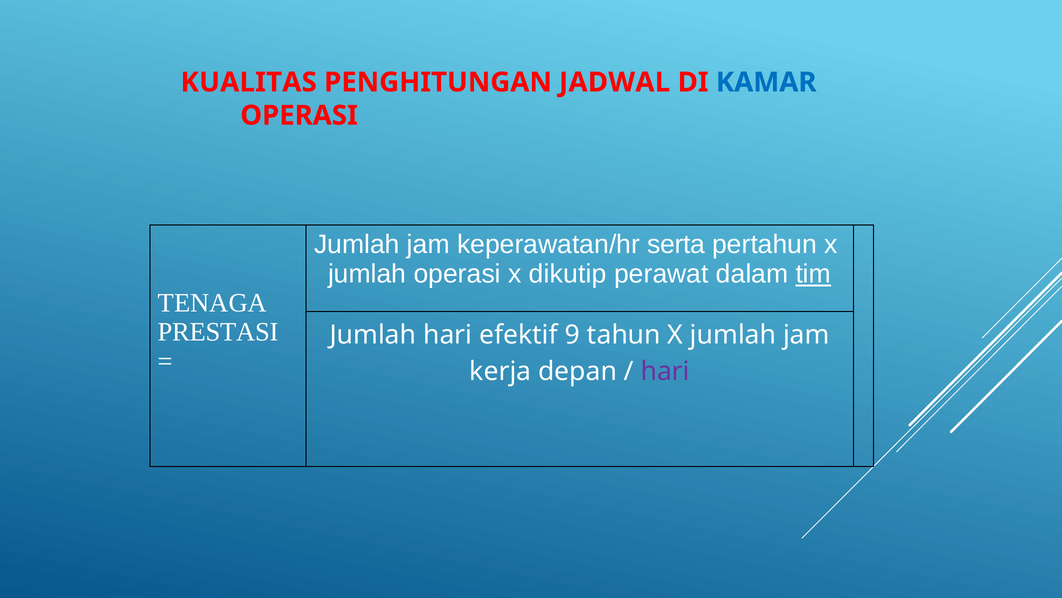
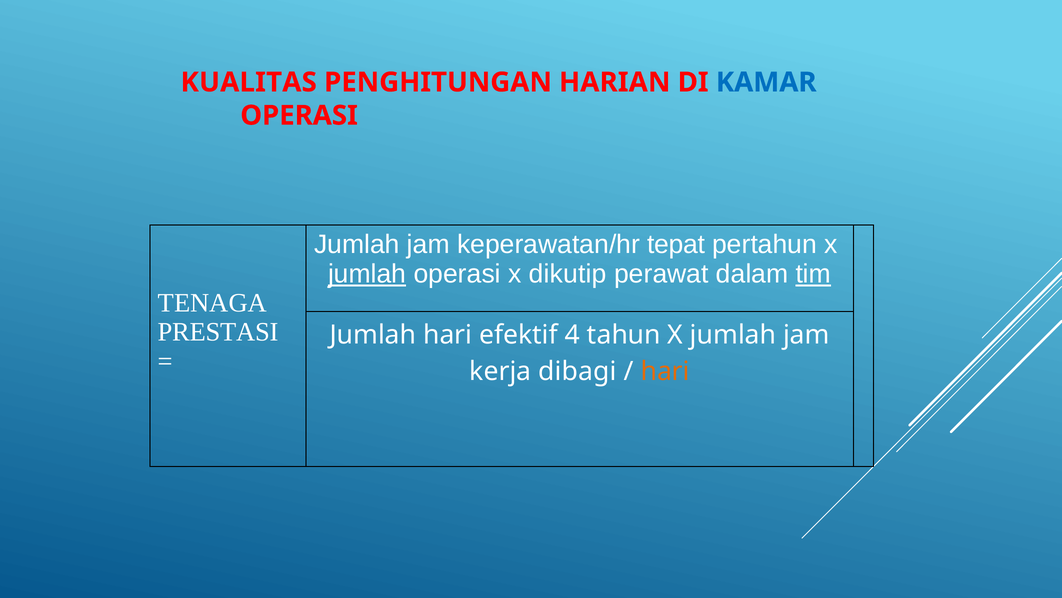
JADWAL: JADWAL -> HARIAN
serta: serta -> tepat
jumlah at (367, 274) underline: none -> present
9: 9 -> 4
depan: depan -> dibagi
hari at (665, 371) colour: purple -> orange
